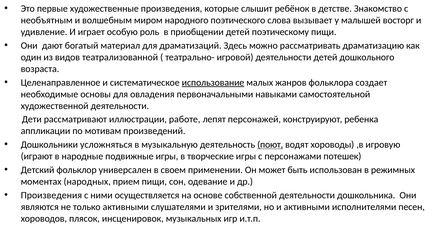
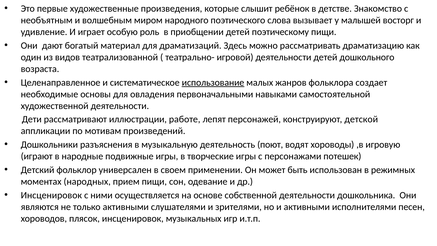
ребенка: ребенка -> детской
усложняться: усложняться -> разъяснения
поют underline: present -> none
Произведения at (51, 195): Произведения -> Инсценировок
